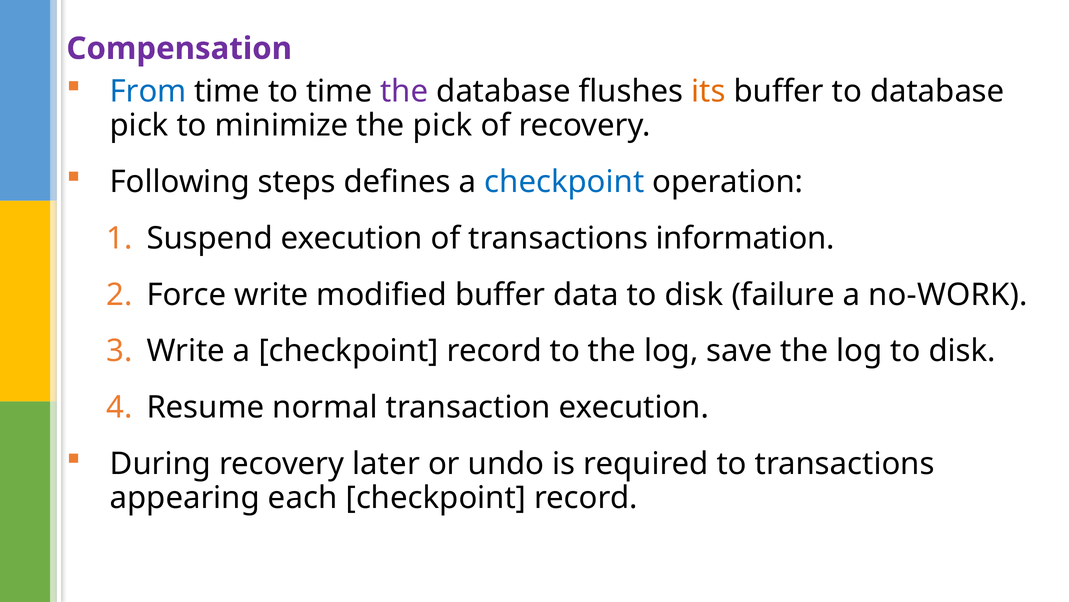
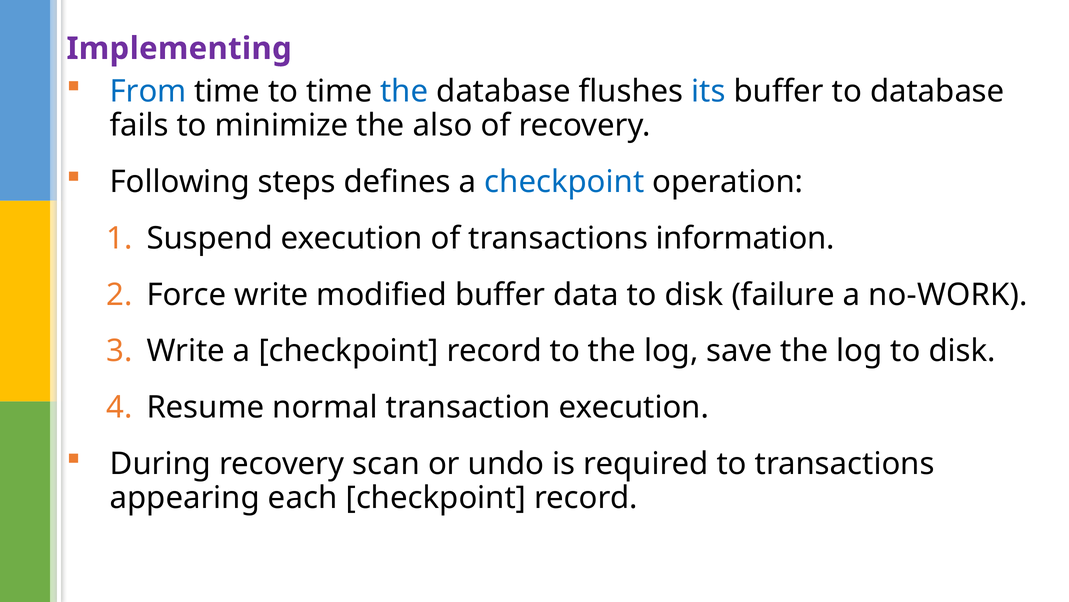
Compensation: Compensation -> Implementing
the at (404, 92) colour: purple -> blue
its colour: orange -> blue
pick at (139, 125): pick -> fails
the pick: pick -> also
later: later -> scan
